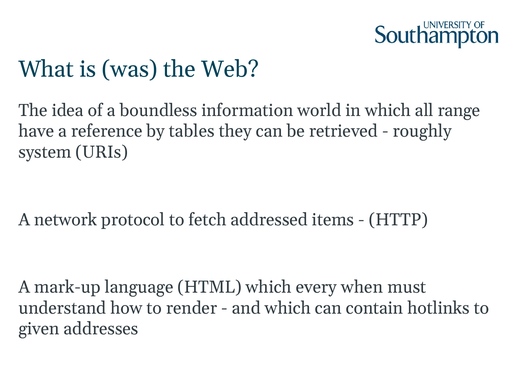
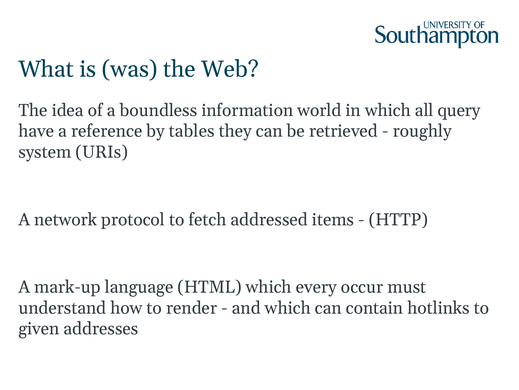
range: range -> query
when: when -> occur
